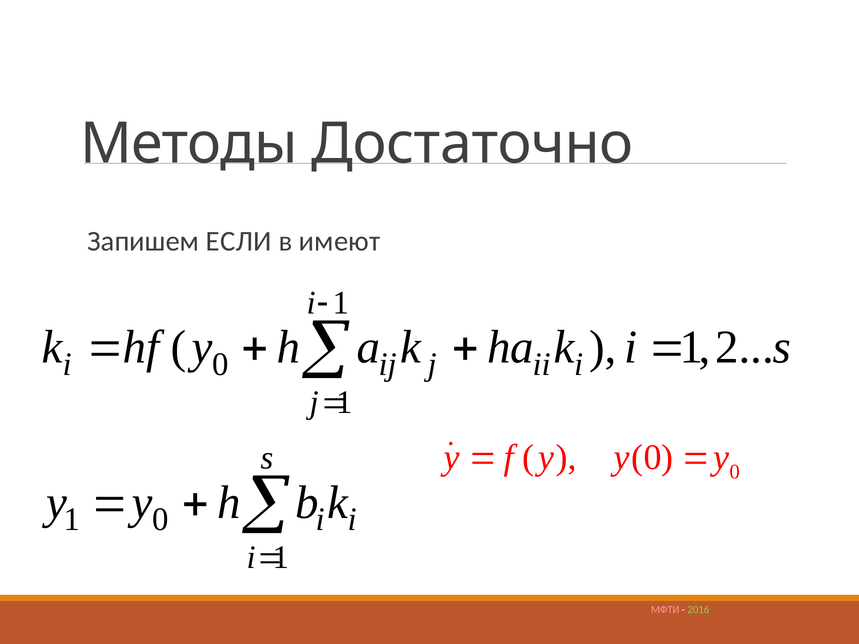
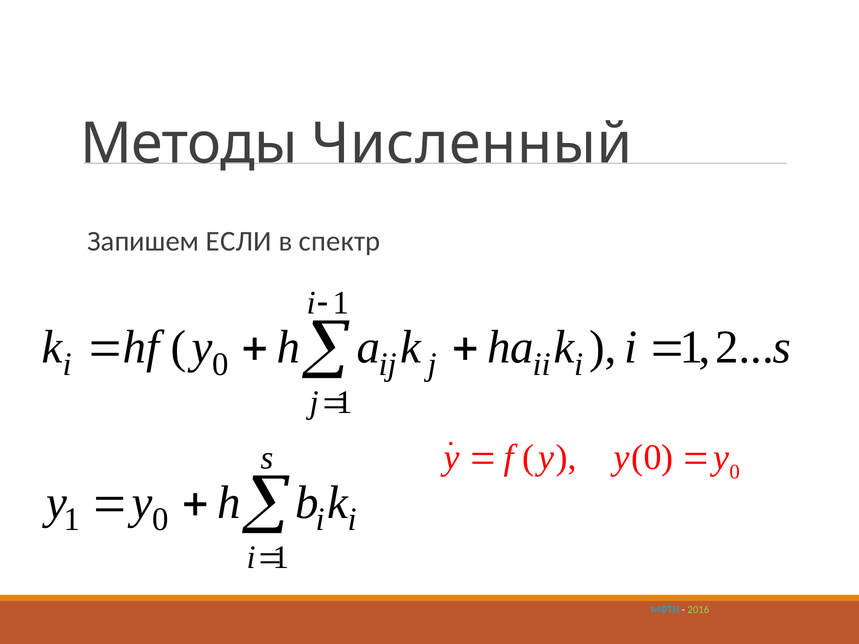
Достаточно: Достаточно -> Численный
имеют: имеют -> спектр
МФТИ colour: pink -> light blue
